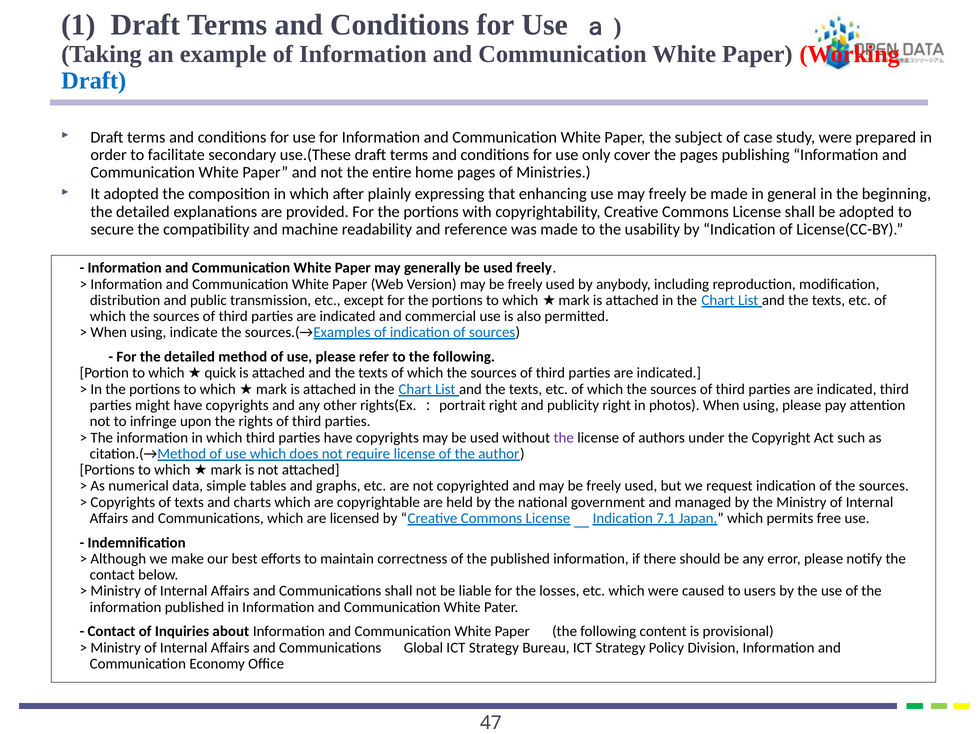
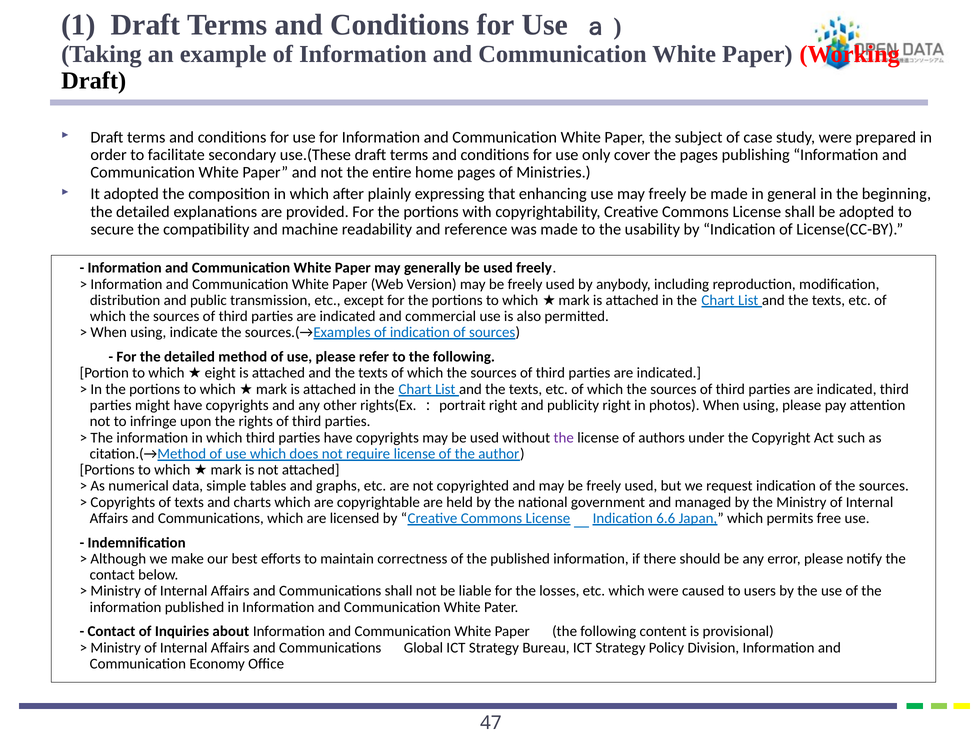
Draft at (94, 80) colour: blue -> black
quick: quick -> eight
7.1: 7.1 -> 6.6
